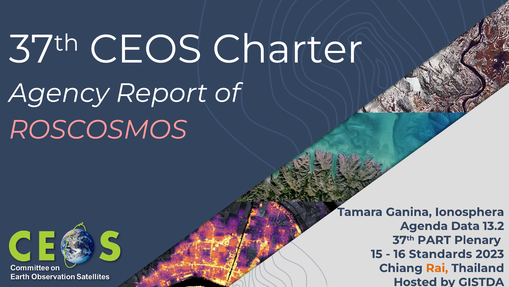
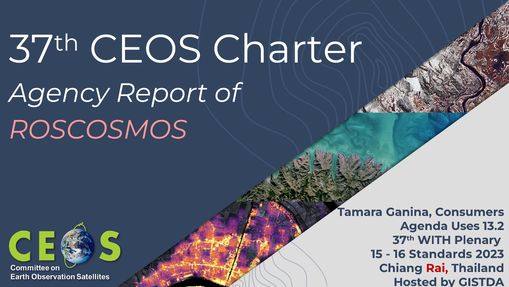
Ionosphera: Ionosphera -> Consumers
Data: Data -> Uses
PART: PART -> WITH
Rai colour: orange -> red
